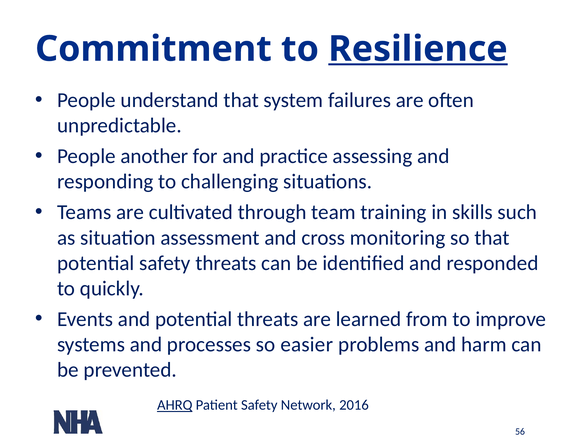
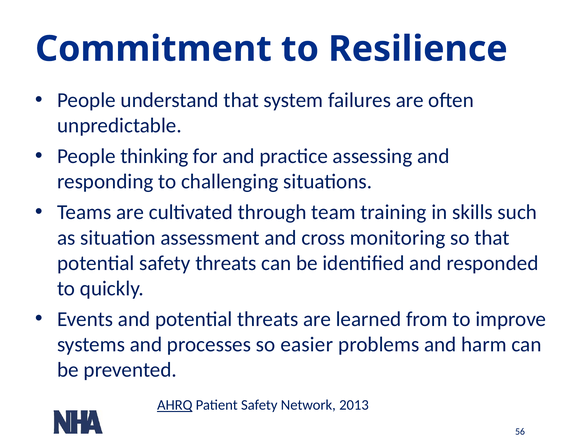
Resilience underline: present -> none
another: another -> thinking
2016: 2016 -> 2013
